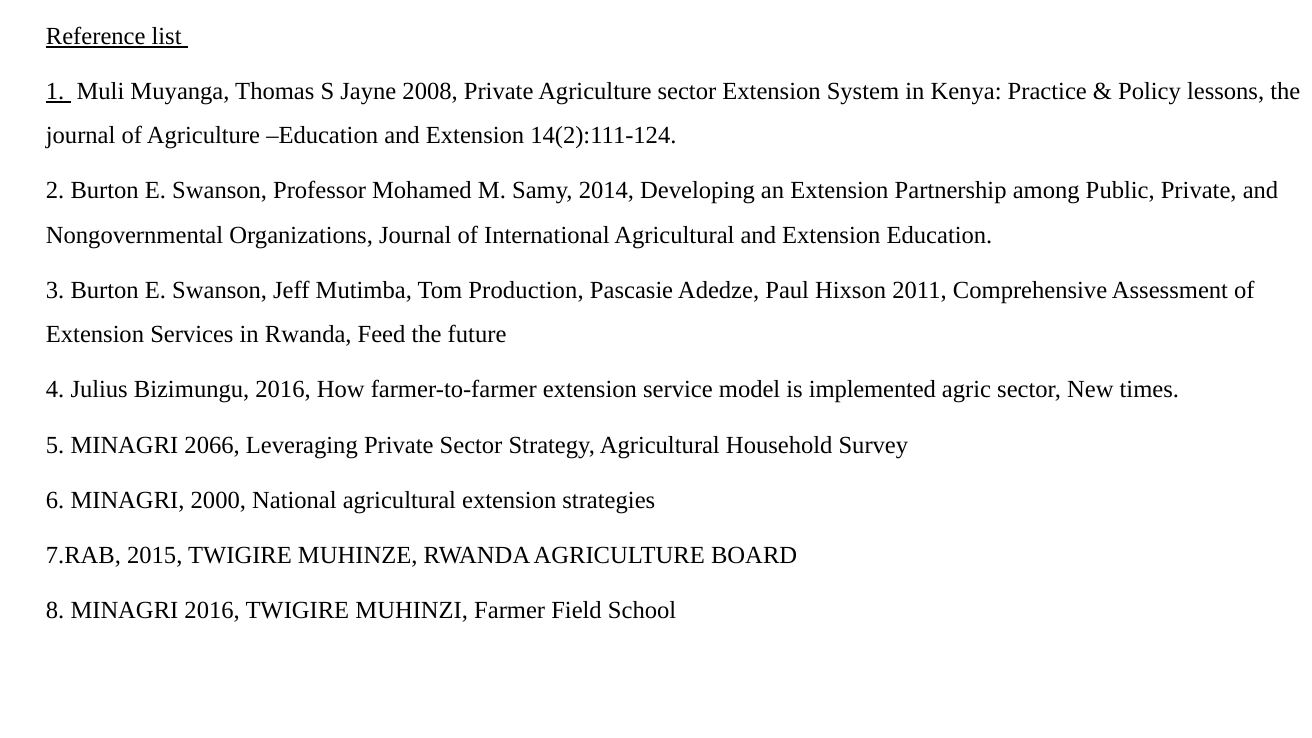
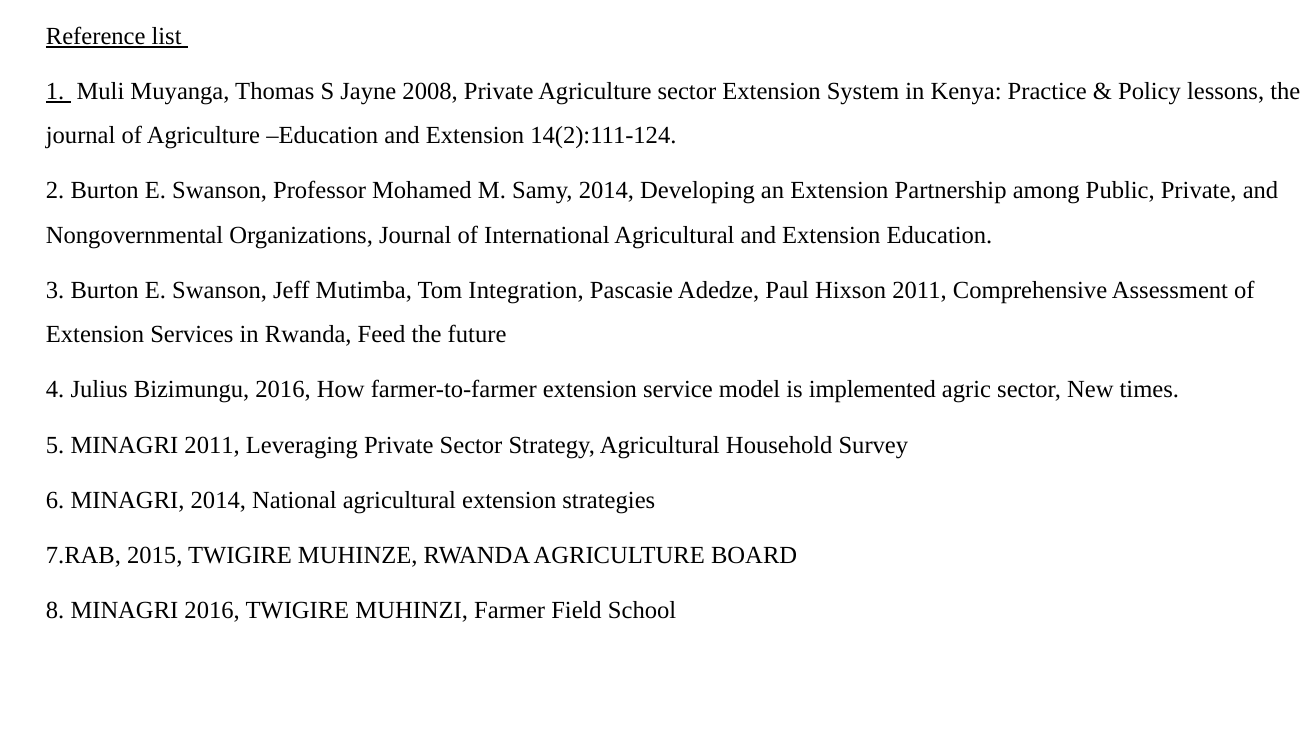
Production: Production -> Integration
MINAGRI 2066: 2066 -> 2011
MINAGRI 2000: 2000 -> 2014
